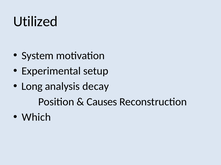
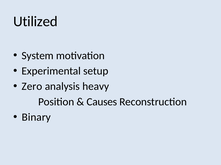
Long: Long -> Zero
decay: decay -> heavy
Which: Which -> Binary
